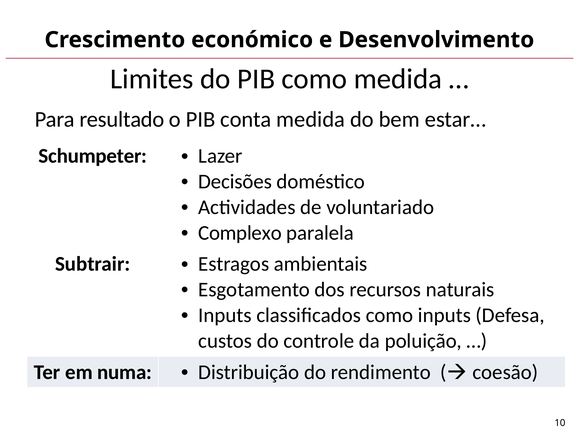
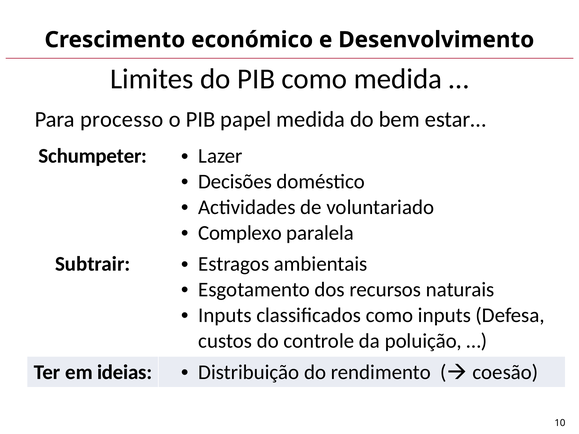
resultado: resultado -> processo
conta: conta -> papel
numa: numa -> ideias
